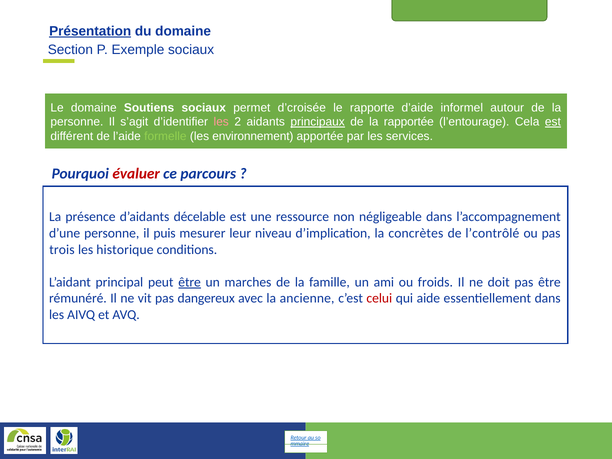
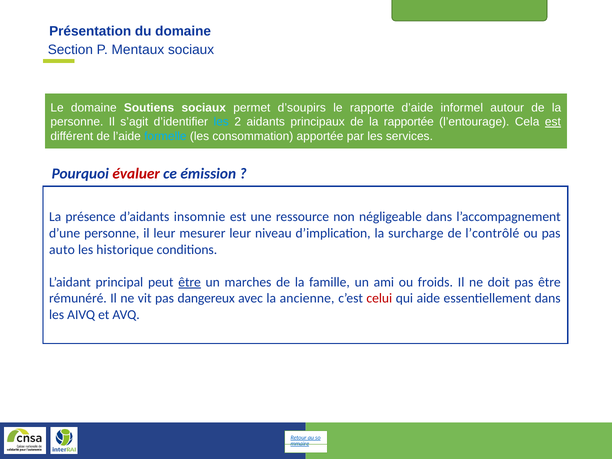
Présentation underline: present -> none
Exemple: Exemple -> Mentaux
d’croisée: d’croisée -> d’soupirs
les at (221, 122) colour: pink -> light blue
principaux underline: present -> none
formelle colour: light green -> light blue
environnement: environnement -> consommation
parcours: parcours -> émission
décelable: décelable -> insomnie
il puis: puis -> leur
concrètes: concrètes -> surcharge
trois: trois -> auto
